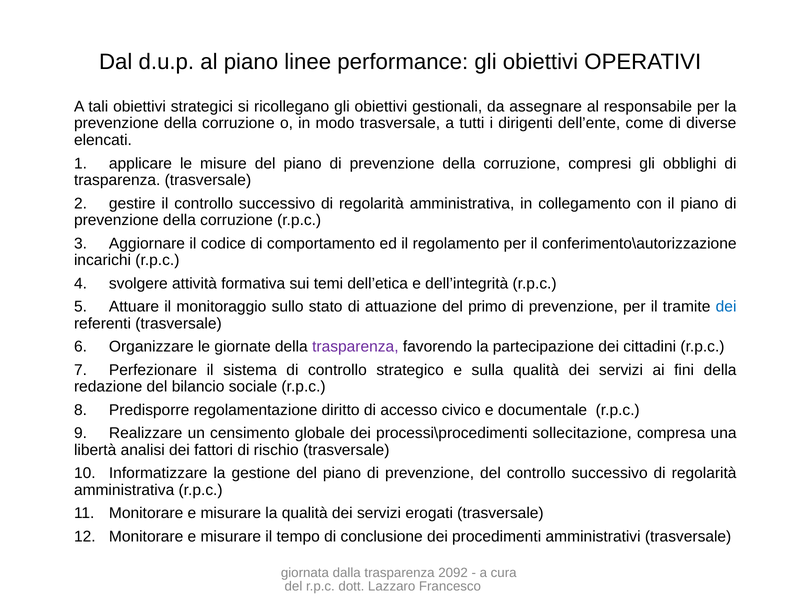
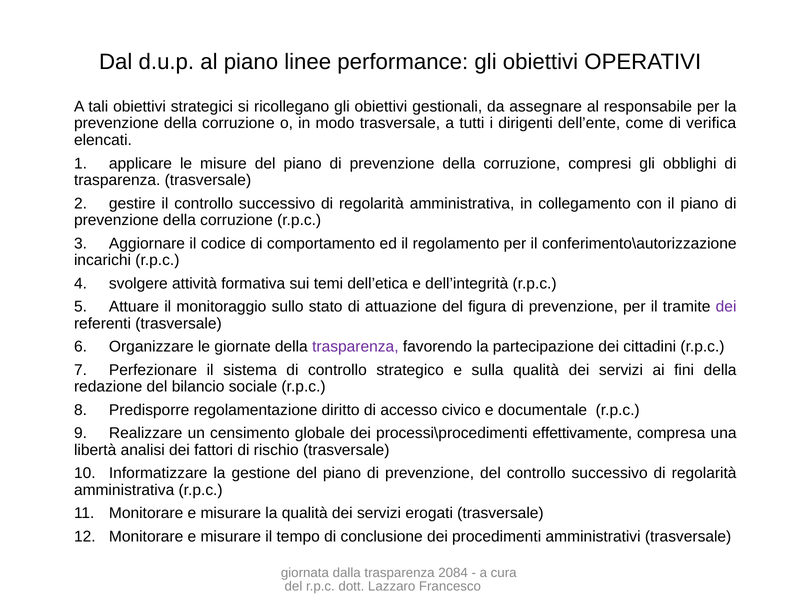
diverse: diverse -> verifica
primo: primo -> figura
dei at (726, 306) colour: blue -> purple
sollecitazione: sollecitazione -> effettivamente
2092: 2092 -> 2084
